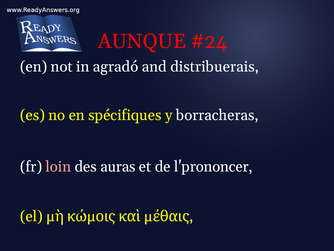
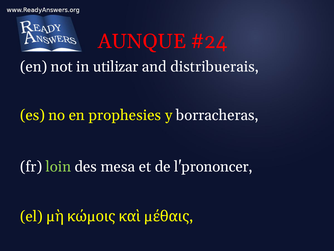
agradó: agradó -> utilizar
spécifiques: spécifiques -> prophesies
loin colour: pink -> light green
auras: auras -> mesa
